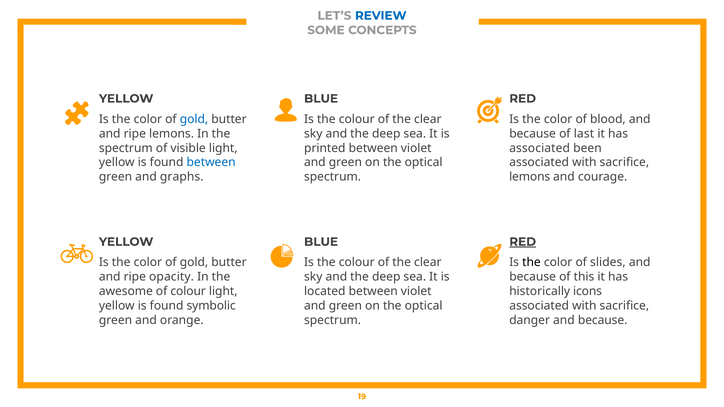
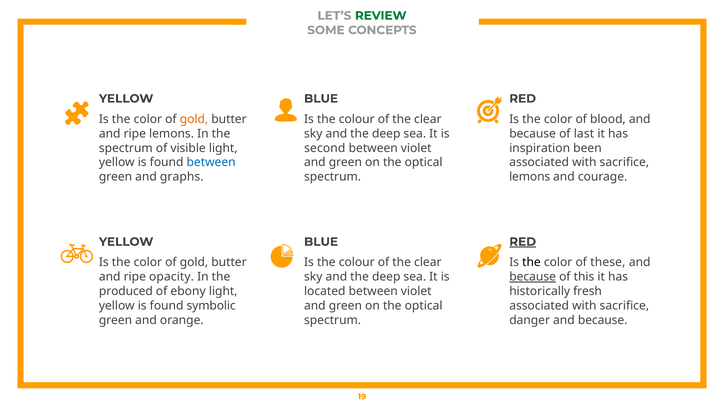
REVIEW colour: blue -> green
gold at (194, 119) colour: blue -> orange
printed: printed -> second
associated at (540, 148): associated -> inspiration
slides: slides -> these
because at (533, 277) underline: none -> present
awesome: awesome -> produced
of colour: colour -> ebony
icons: icons -> fresh
